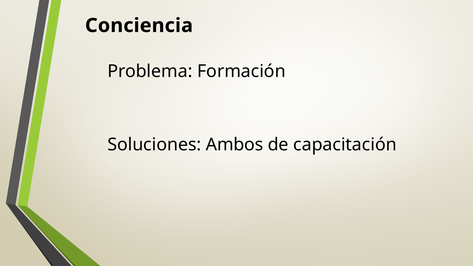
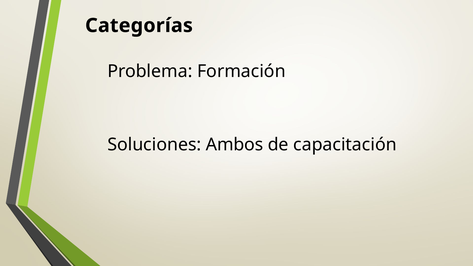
Conciencia: Conciencia -> Categorías
